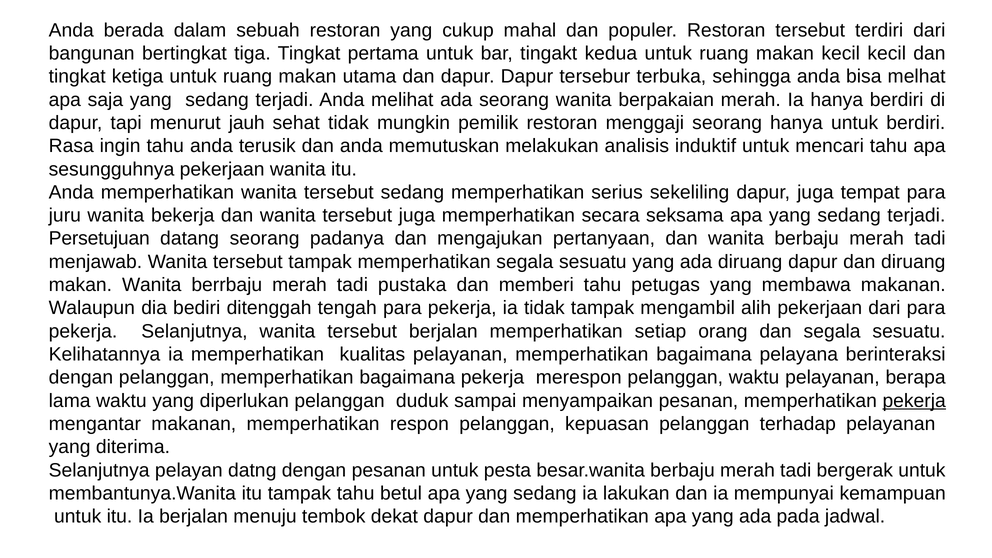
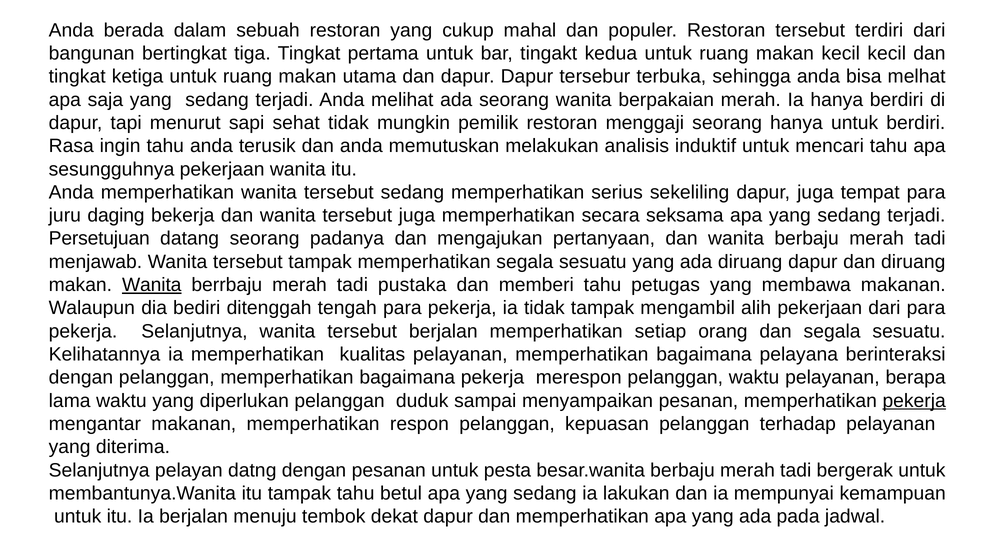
jauh: jauh -> sapi
juru wanita: wanita -> daging
Wanita at (152, 285) underline: none -> present
